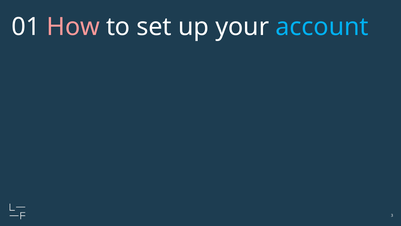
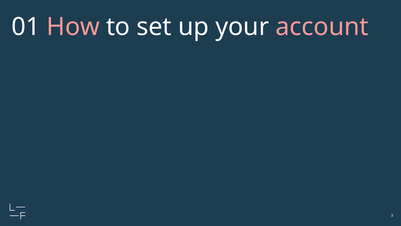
account colour: light blue -> pink
